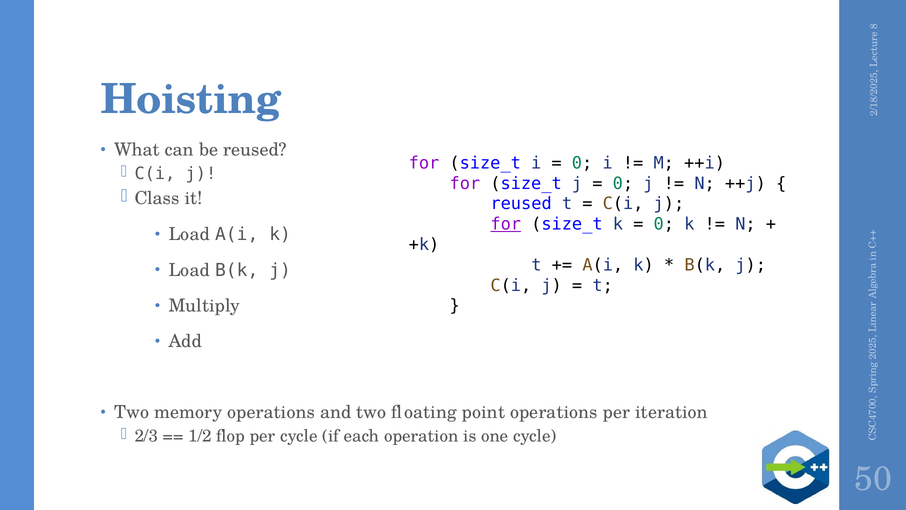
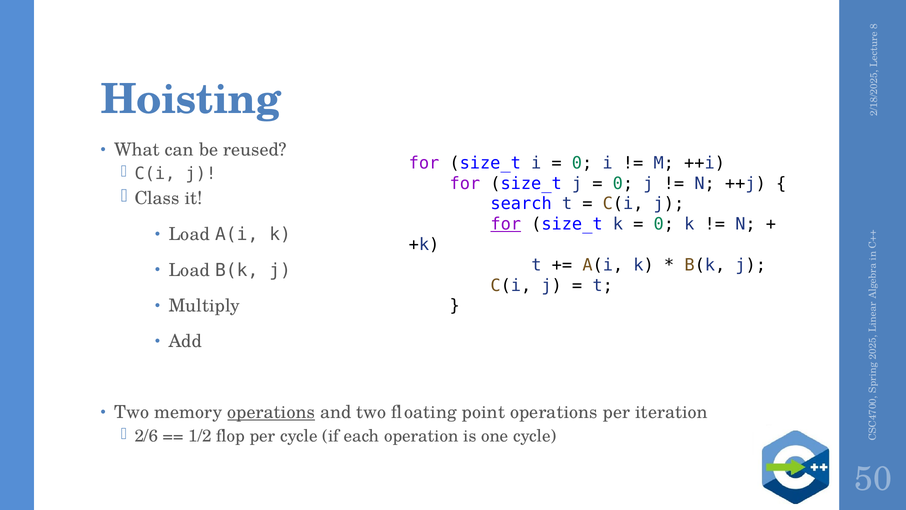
reused at (521, 204): reused -> search
operations at (271, 412) underline: none -> present
2/3: 2/3 -> 2/6
